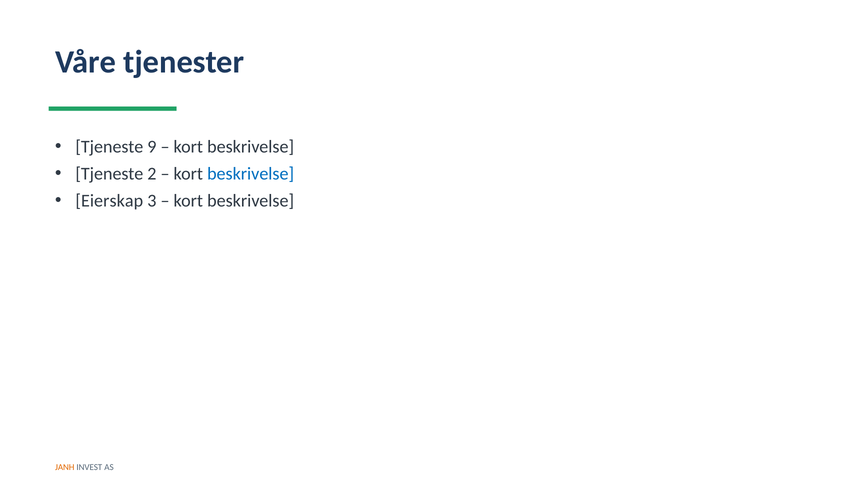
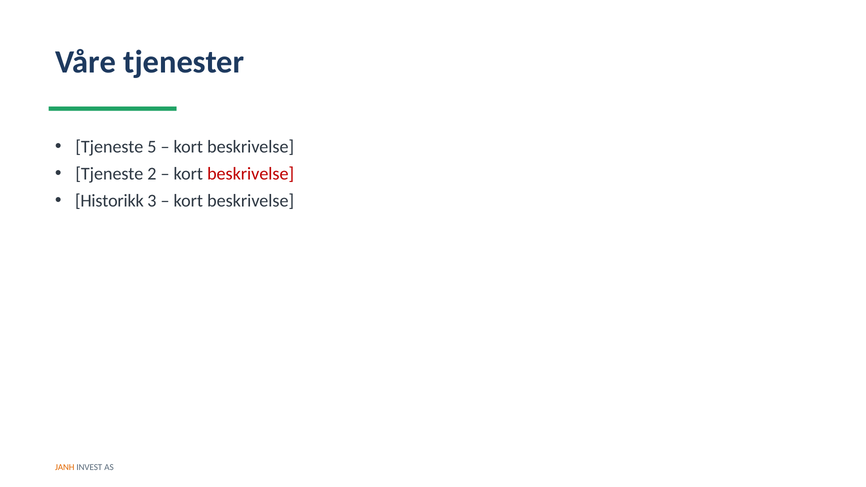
9: 9 -> 5
beskrivelse at (251, 174) colour: blue -> red
Eierskap: Eierskap -> Historikk
